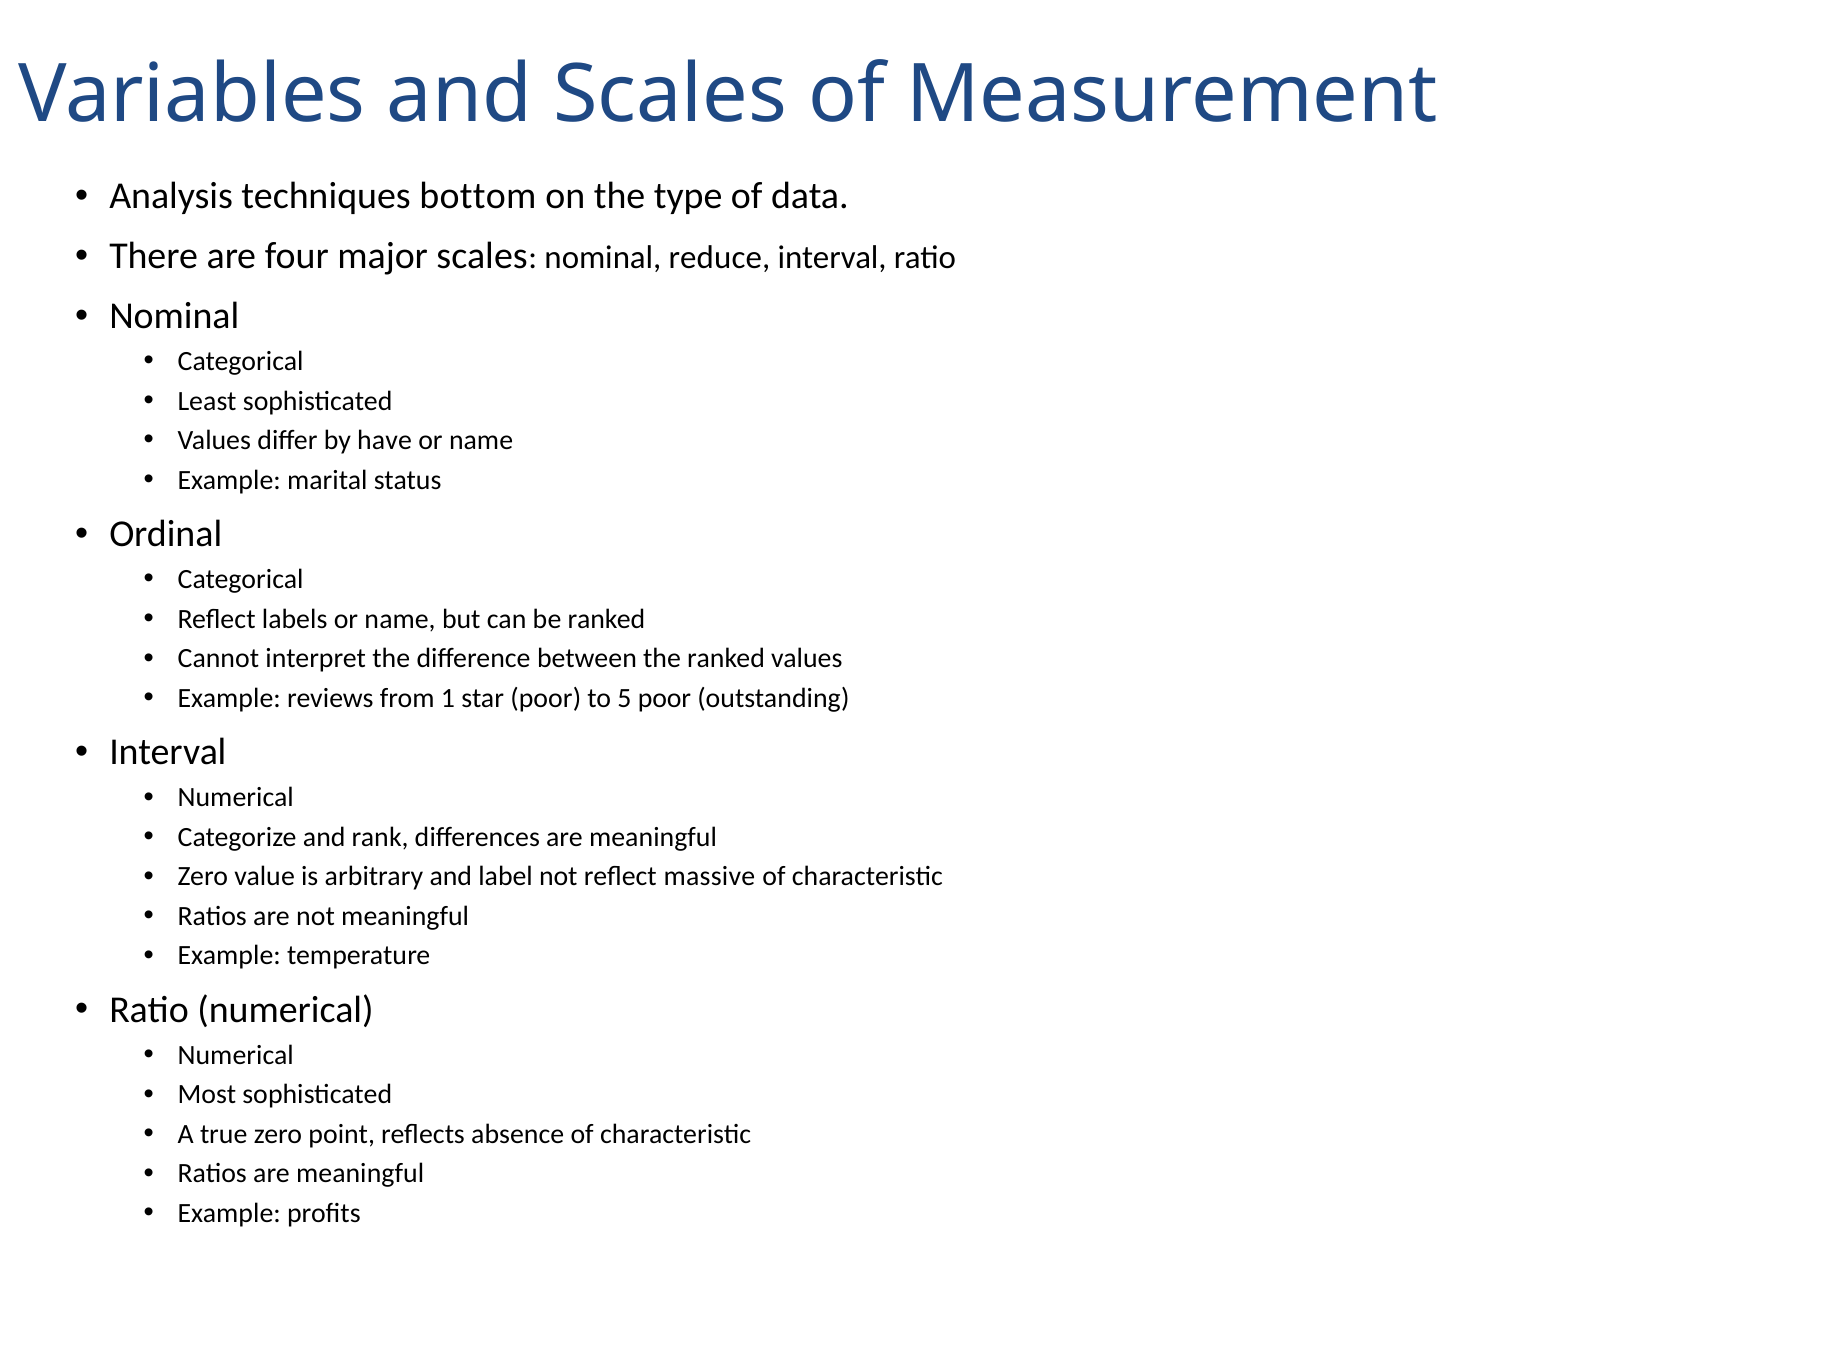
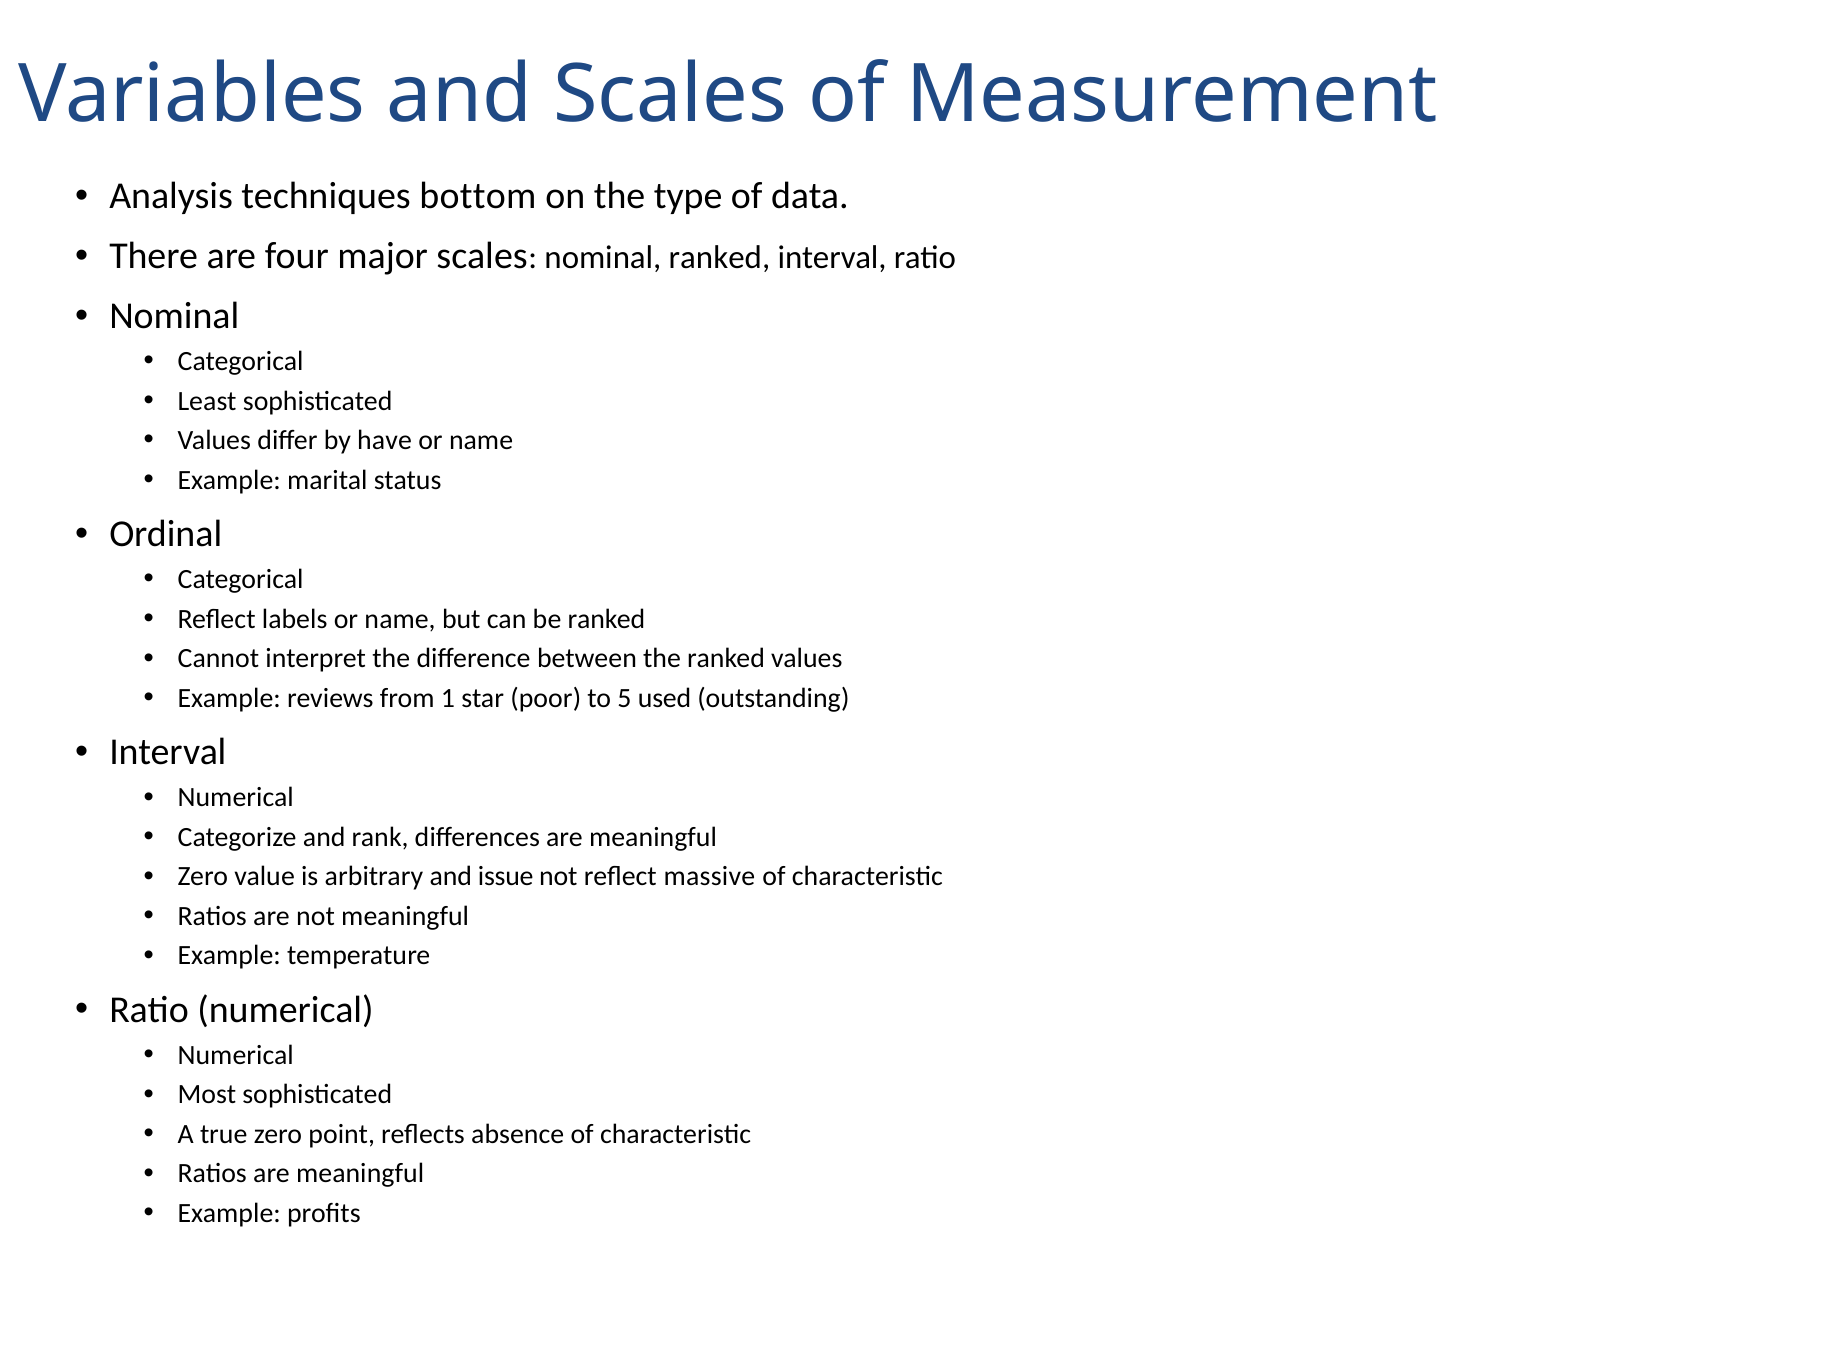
nominal reduce: reduce -> ranked
5 poor: poor -> used
label: label -> issue
